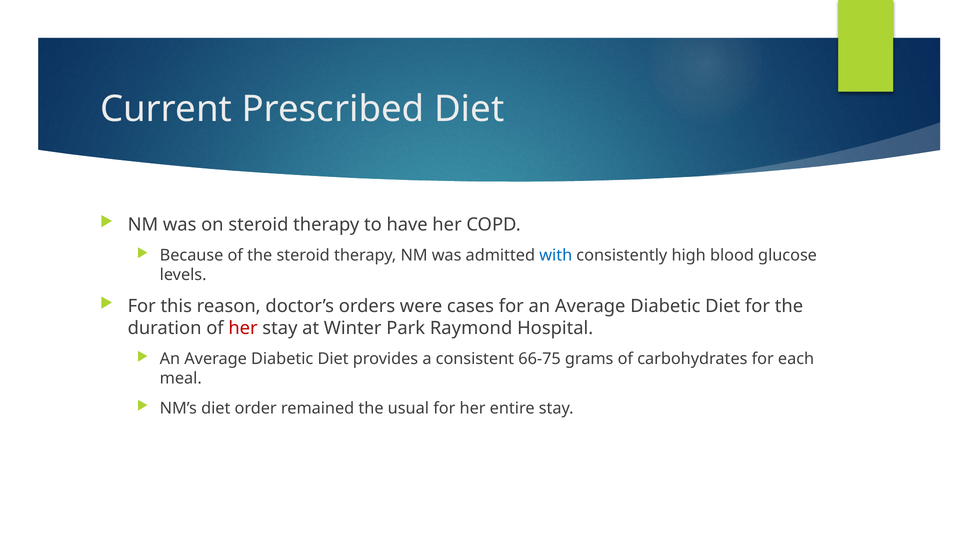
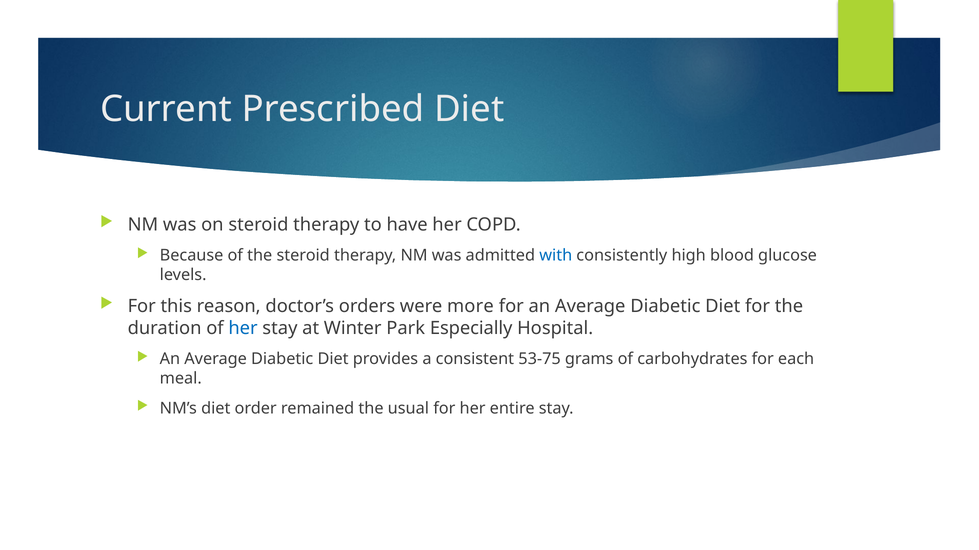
cases: cases -> more
her at (243, 329) colour: red -> blue
Raymond: Raymond -> Especially
66-75: 66-75 -> 53-75
